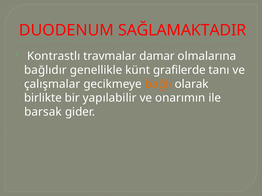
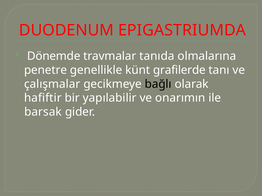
SAĞLAMAKTADIR: SAĞLAMAKTADIR -> EPIGASTRIUMDA
Kontrastlı: Kontrastlı -> Dönemde
damar: damar -> tanıda
bağlıdır: bağlıdır -> penetre
bağlı colour: orange -> black
birlikte: birlikte -> hafiftir
